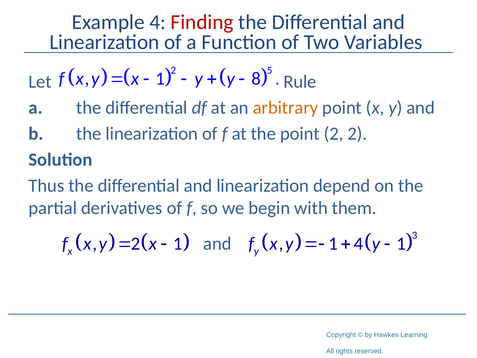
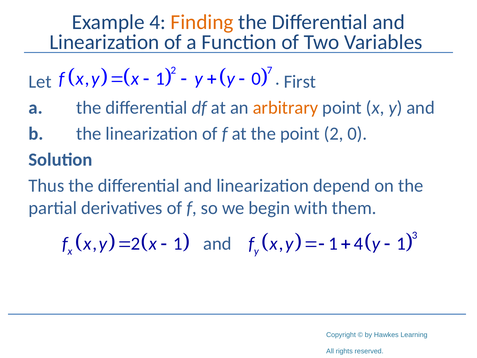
Finding colour: red -> orange
5: 5 -> 7
1 8: 8 -> 0
Rule: Rule -> First
2 2: 2 -> 0
